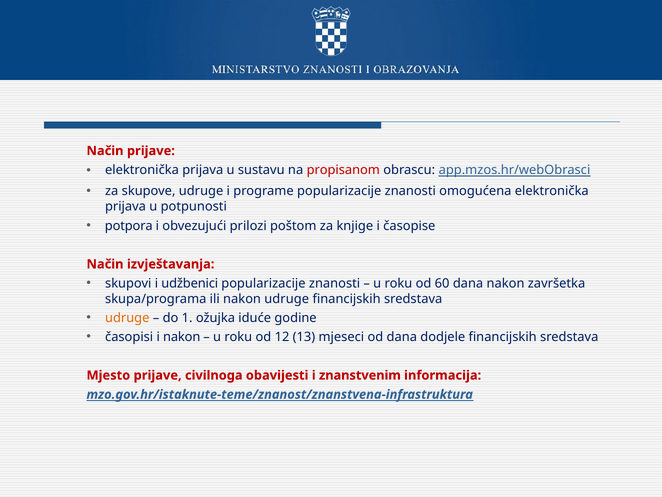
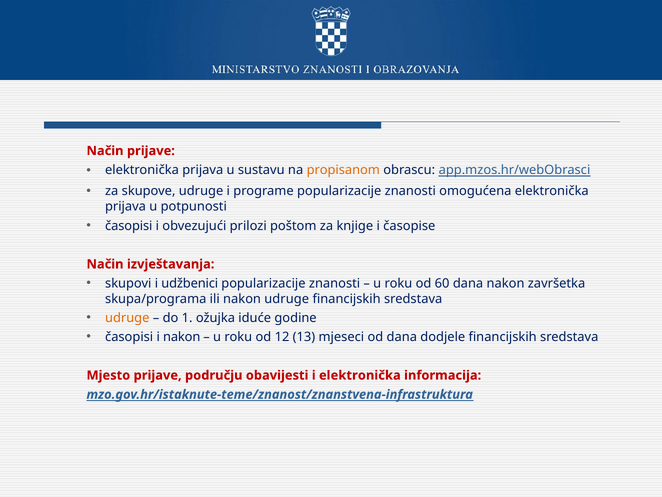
propisanom colour: red -> orange
potpora at (129, 226): potpora -> časopisi
civilnoga: civilnoga -> području
i znanstvenim: znanstvenim -> elektronička
